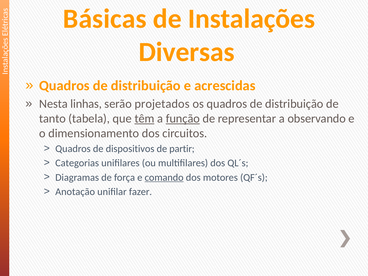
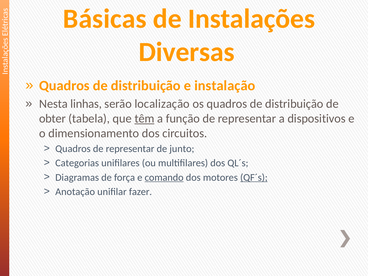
acrescidas: acrescidas -> instalação
projetados: projetados -> localização
tanto: tanto -> obter
função underline: present -> none
observando: observando -> dispositivos
Quadros de dispositivos: dispositivos -> representar
partir: partir -> junto
QF´s underline: none -> present
